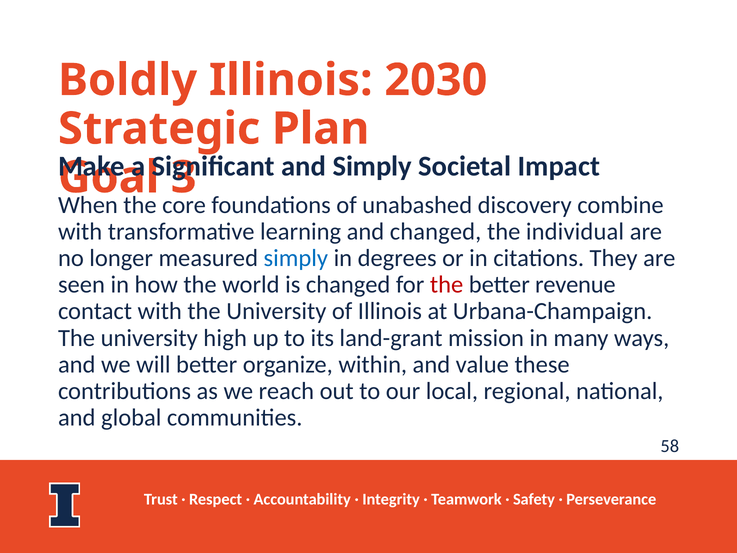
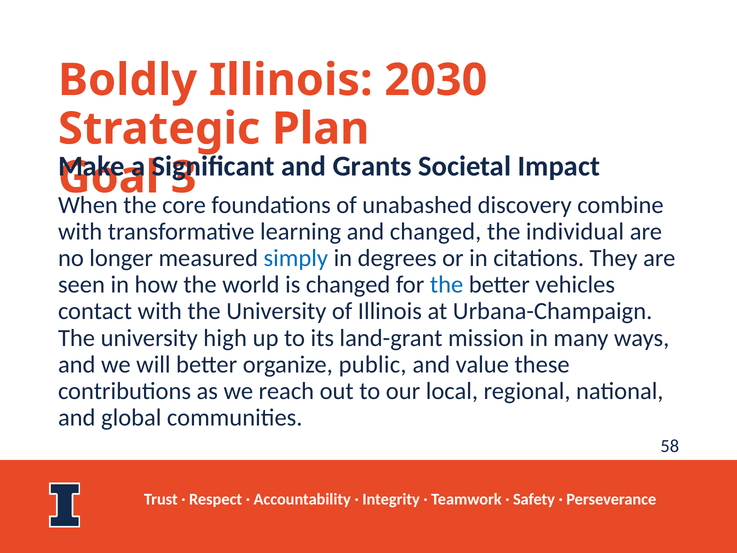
Simply at (372, 166): Simply -> Grants
the at (447, 285) colour: red -> blue
revenue: revenue -> vehicles
within: within -> public
